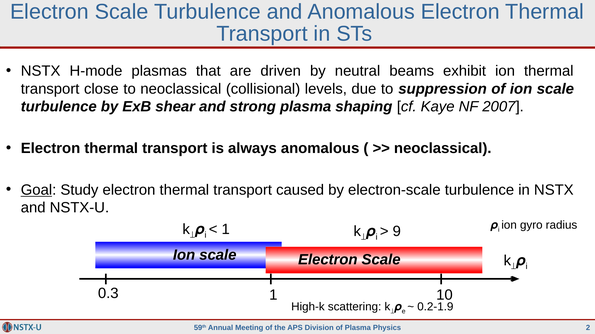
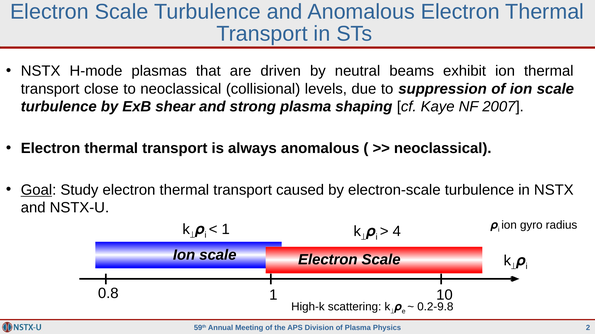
9: 9 -> 4
0.3: 0.3 -> 0.8
0.2-1.9: 0.2-1.9 -> 0.2-9.8
